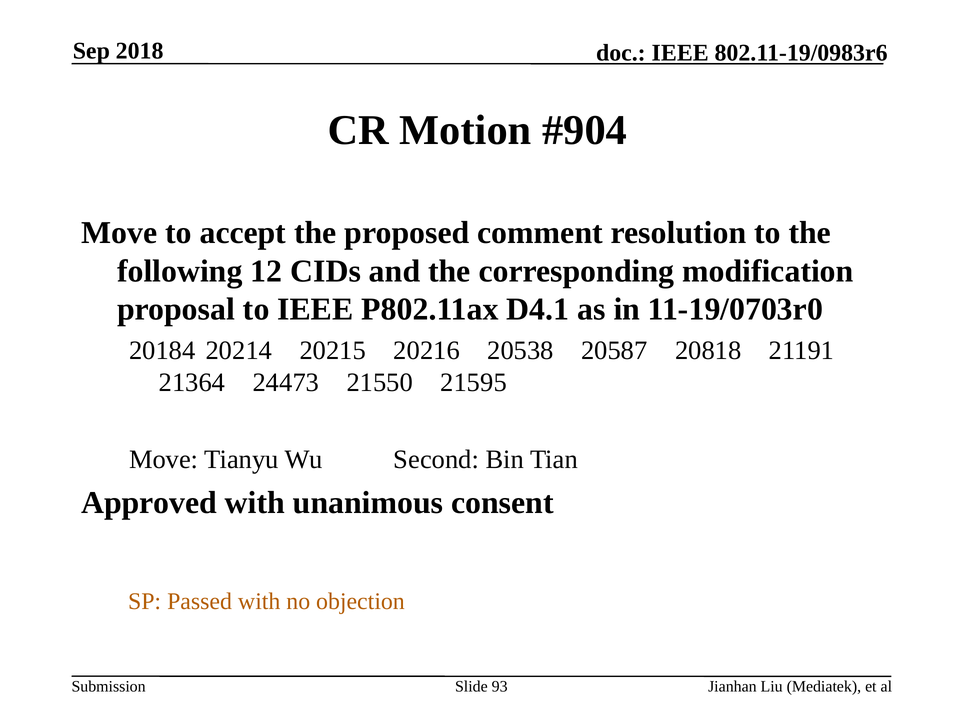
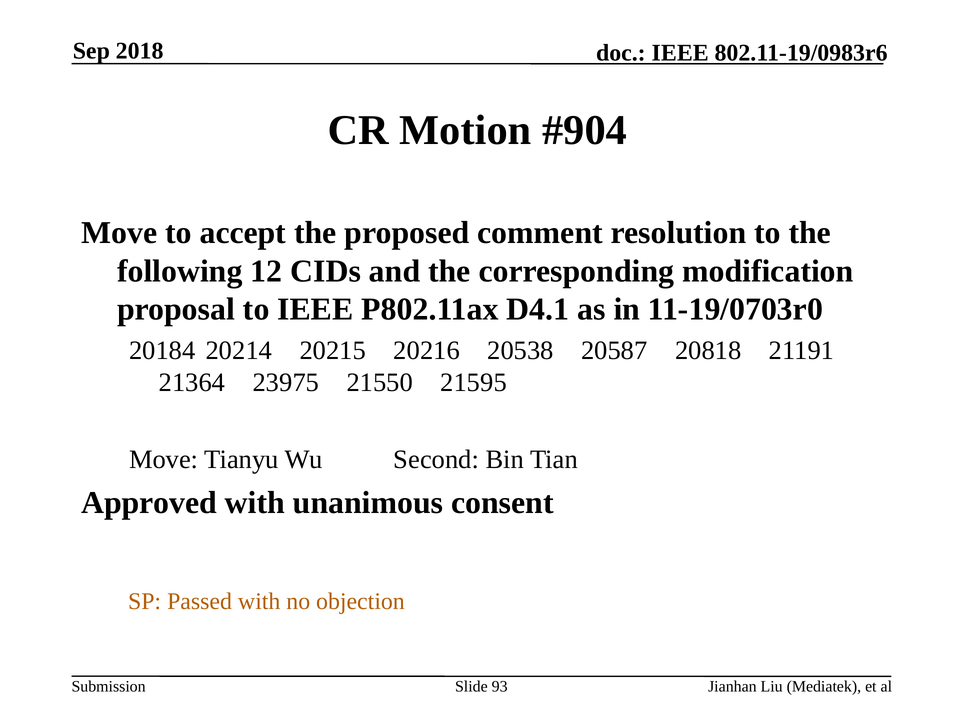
24473: 24473 -> 23975
